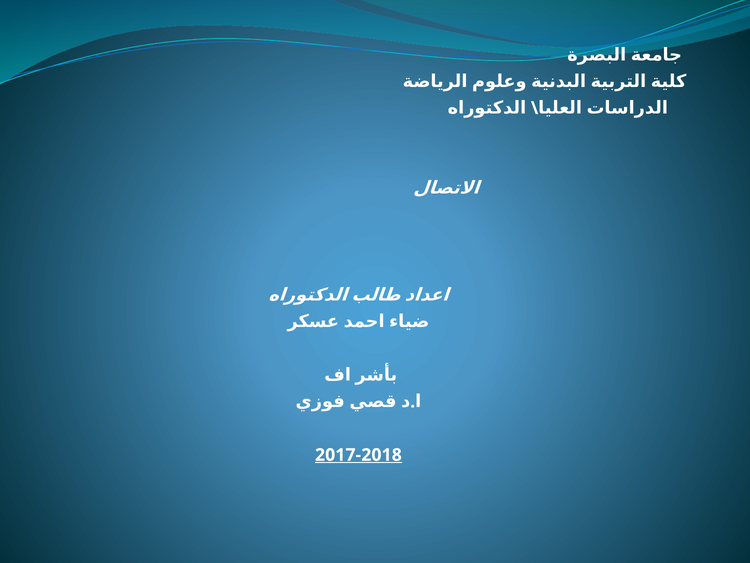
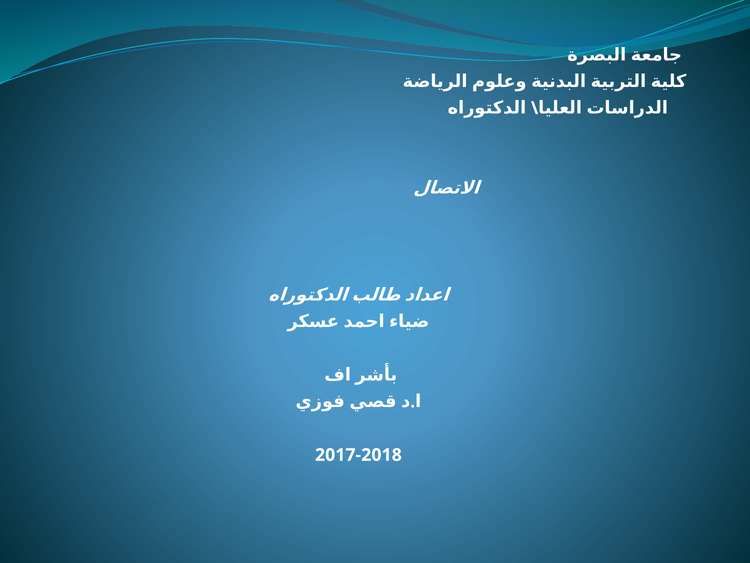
2017-2018 underline: present -> none
